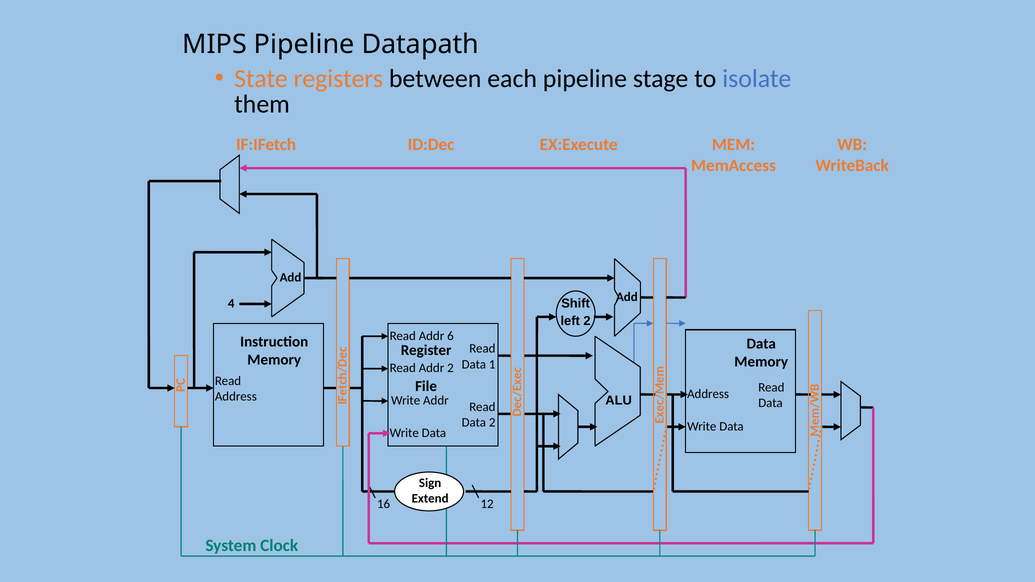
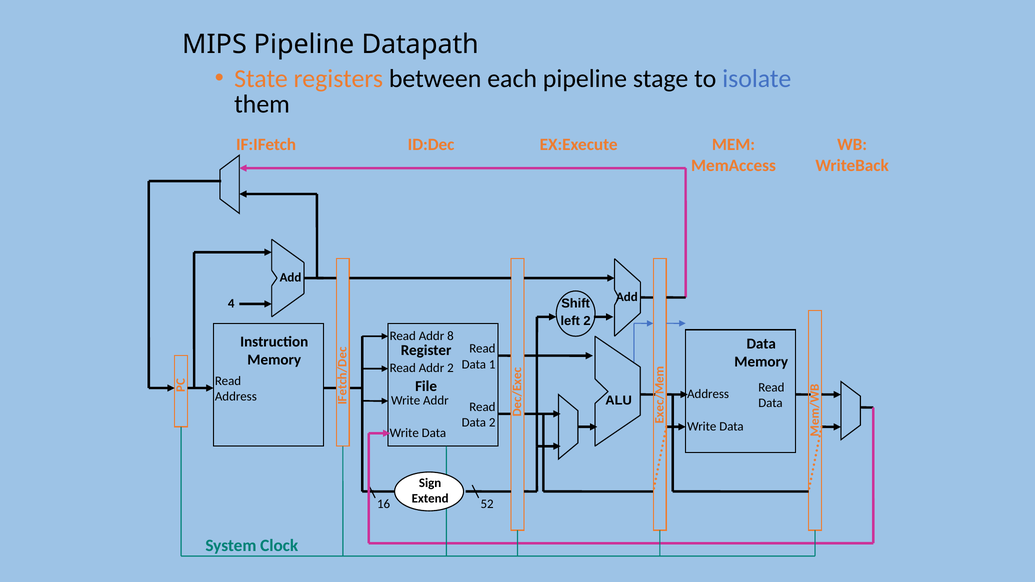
6: 6 -> 8
12: 12 -> 52
